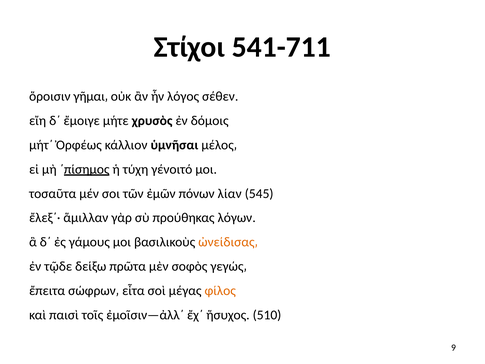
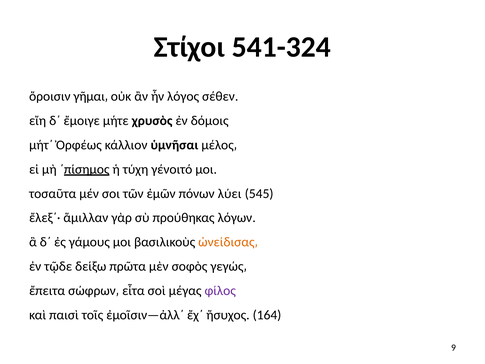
541-711: 541-711 -> 541-324
λίαν: λίαν -> λύει
φίλος colour: orange -> purple
510: 510 -> 164
